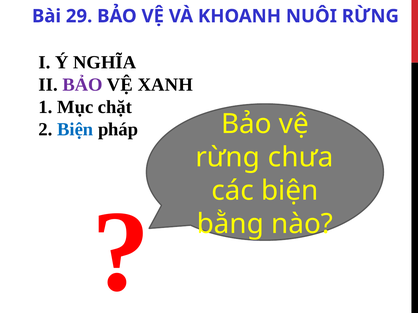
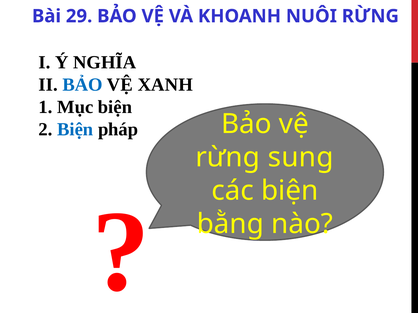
BẢO at (82, 85) colour: purple -> blue
Mục chặt: chặt -> biện
chưa: chưa -> sung
